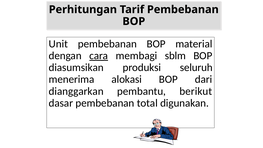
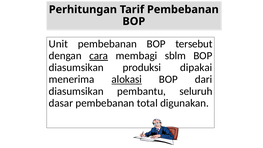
material: material -> tersebut
seluruh: seluruh -> dipakai
alokasi underline: none -> present
dianggarkan at (76, 91): dianggarkan -> diasumsikan
berikut: berikut -> seluruh
